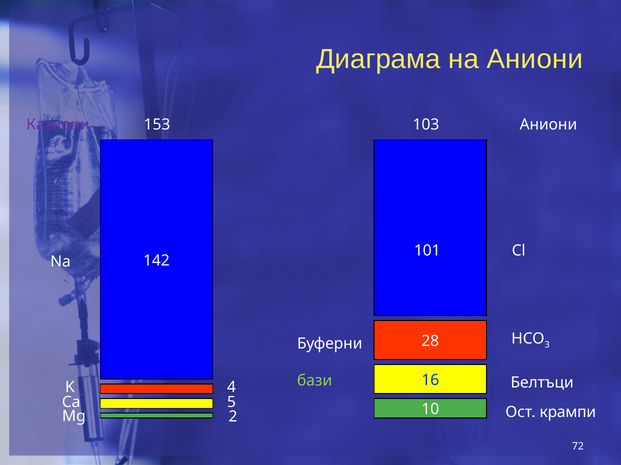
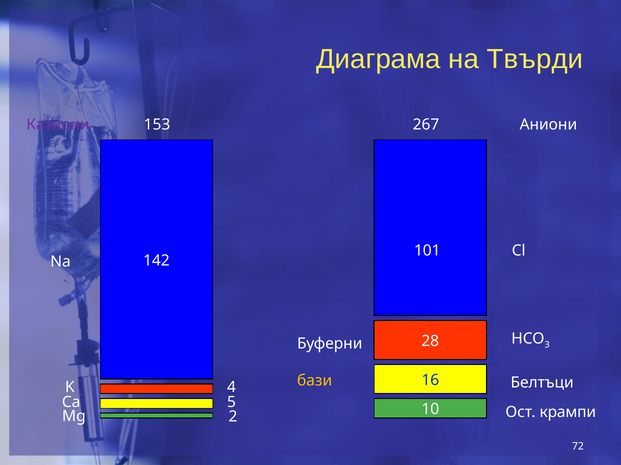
на Аниони: Аниони -> Твърди
103: 103 -> 267
бази colour: light green -> yellow
